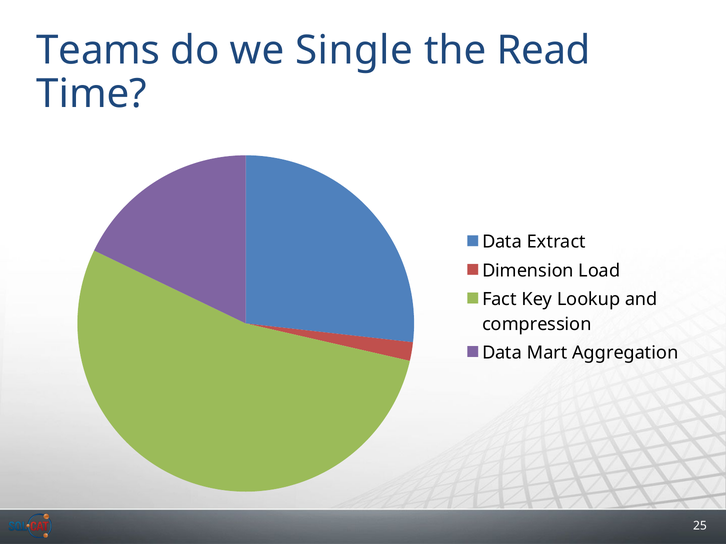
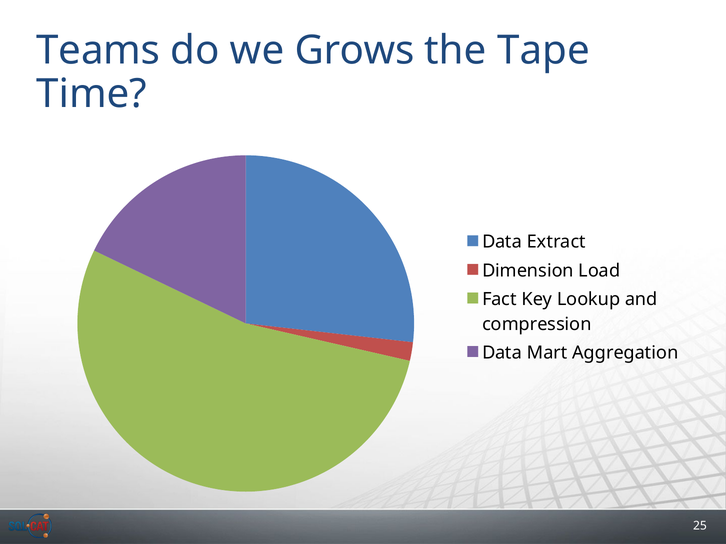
Single: Single -> Grows
Read: Read -> Tape
